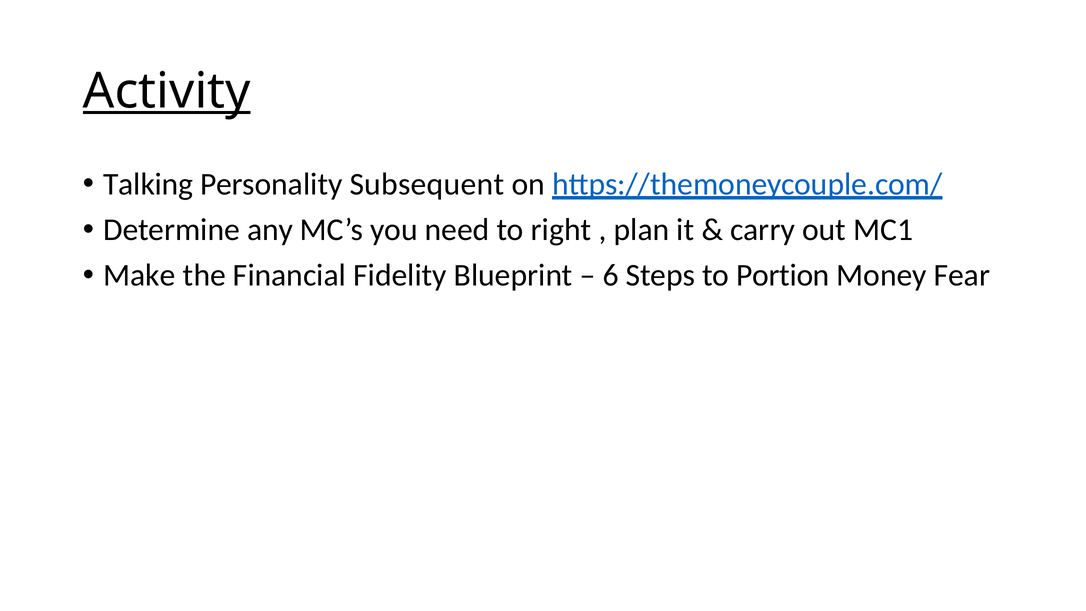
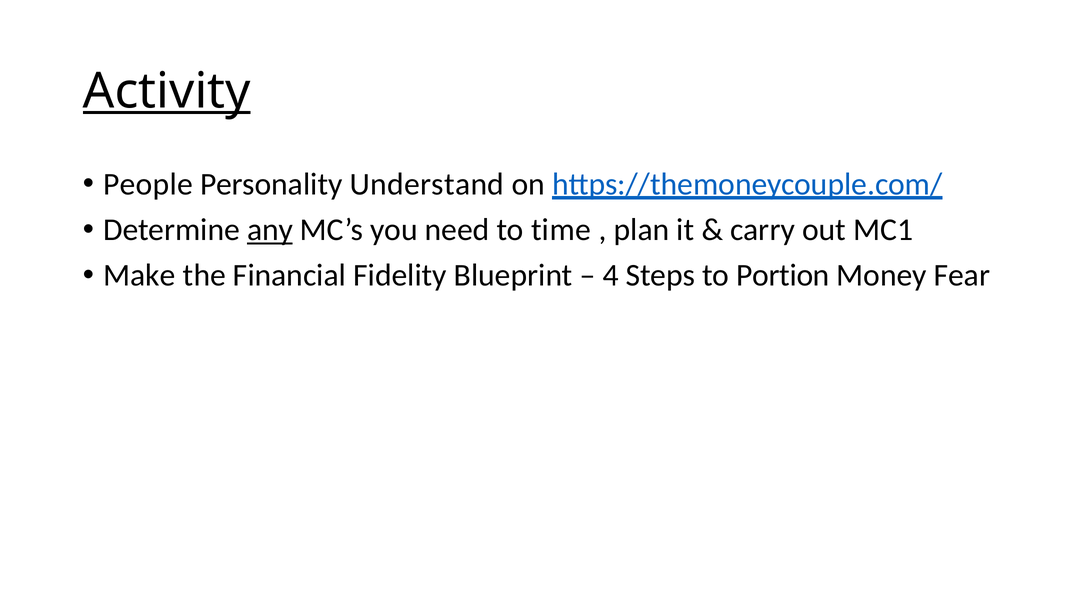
Talking: Talking -> People
Subsequent: Subsequent -> Understand
any underline: none -> present
right: right -> time
6: 6 -> 4
